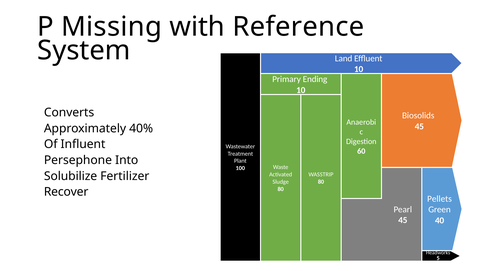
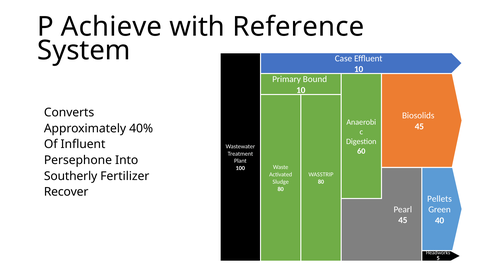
Missing: Missing -> Achieve
Land: Land -> Case
Ending: Ending -> Bound
Solubilize: Solubilize -> Southerly
